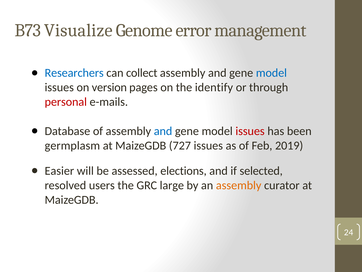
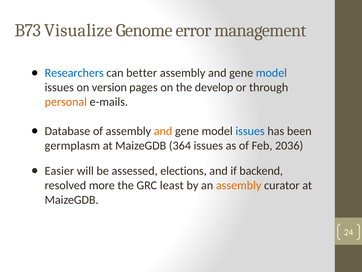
collect: collect -> better
identify: identify -> develop
personal colour: red -> orange
and at (163, 131) colour: blue -> orange
issues at (250, 131) colour: red -> blue
727: 727 -> 364
2019: 2019 -> 2036
selected: selected -> backend
users: users -> more
large: large -> least
